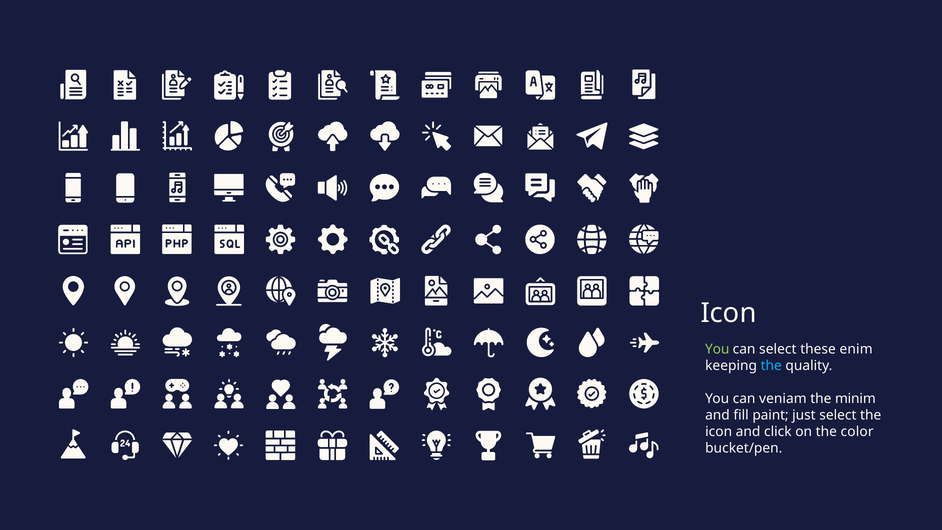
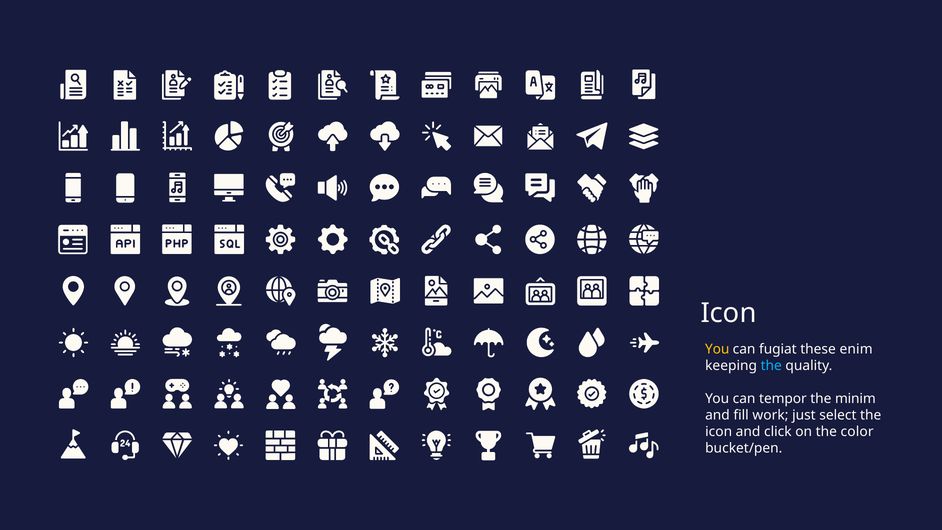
You at (717, 349) colour: light green -> yellow
can select: select -> fugiat
veniam: veniam -> tempor
paint: paint -> work
